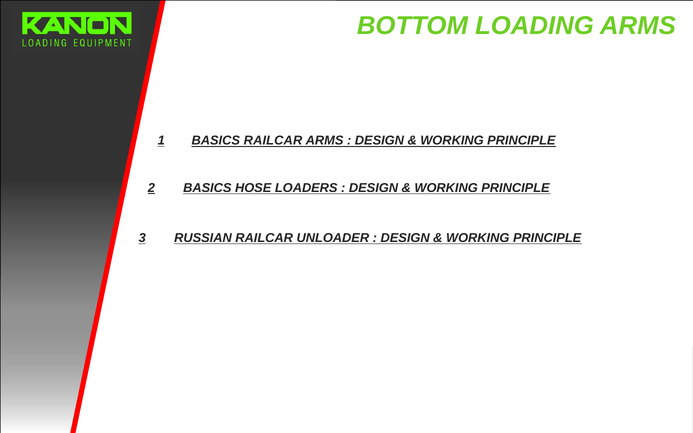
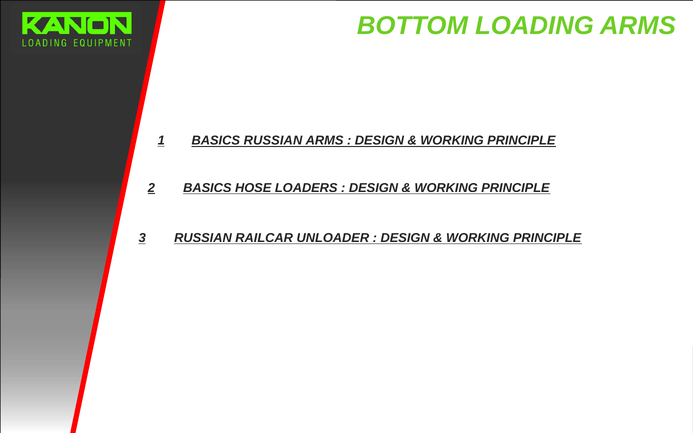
BASICS RAILCAR: RAILCAR -> RUSSIAN
